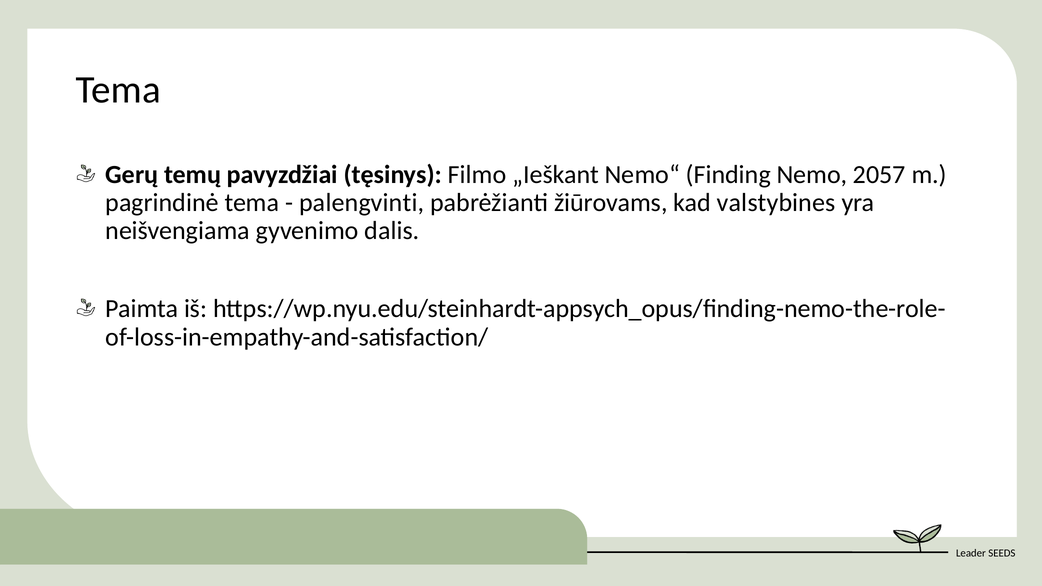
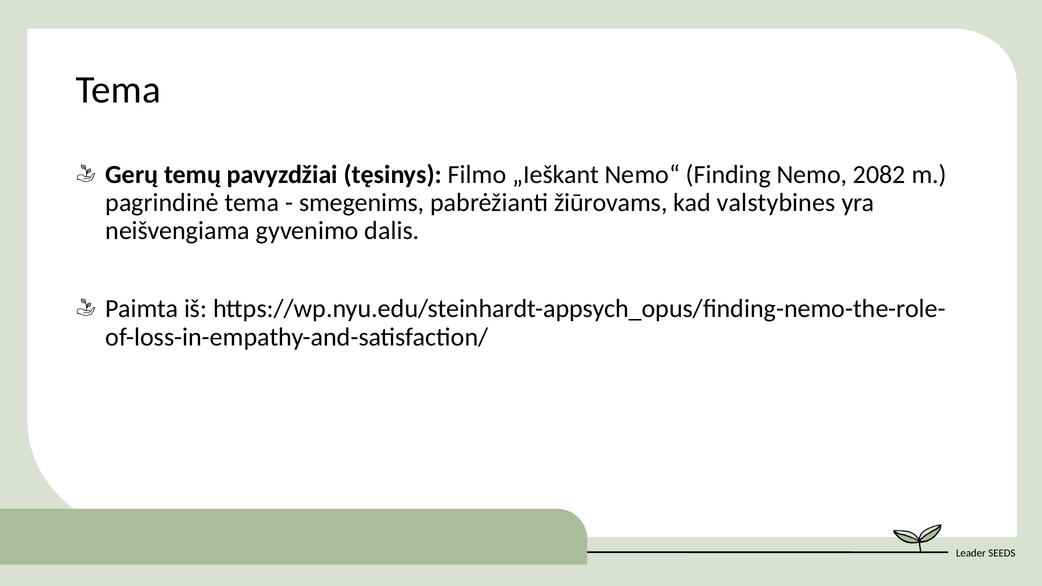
2057: 2057 -> 2082
palengvinti: palengvinti -> smegenims
